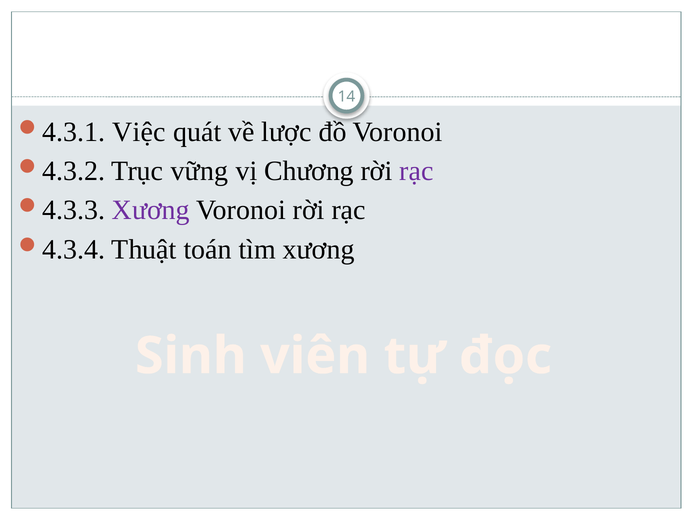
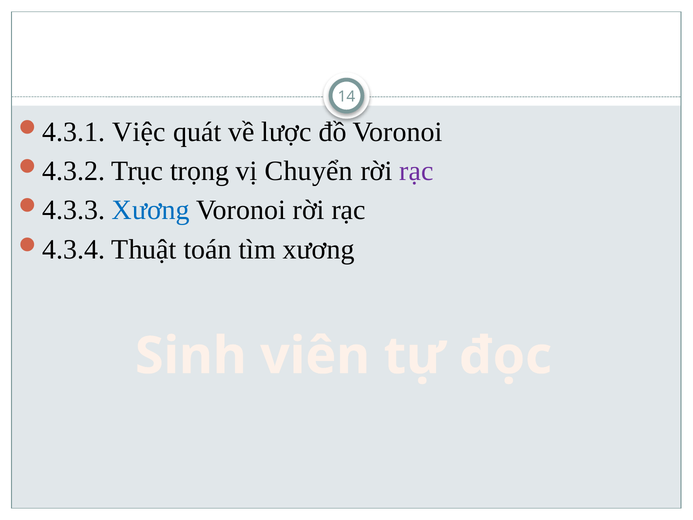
vững: vững -> trọng
Chương: Chương -> Chuyển
Xương at (151, 210) colour: purple -> blue
